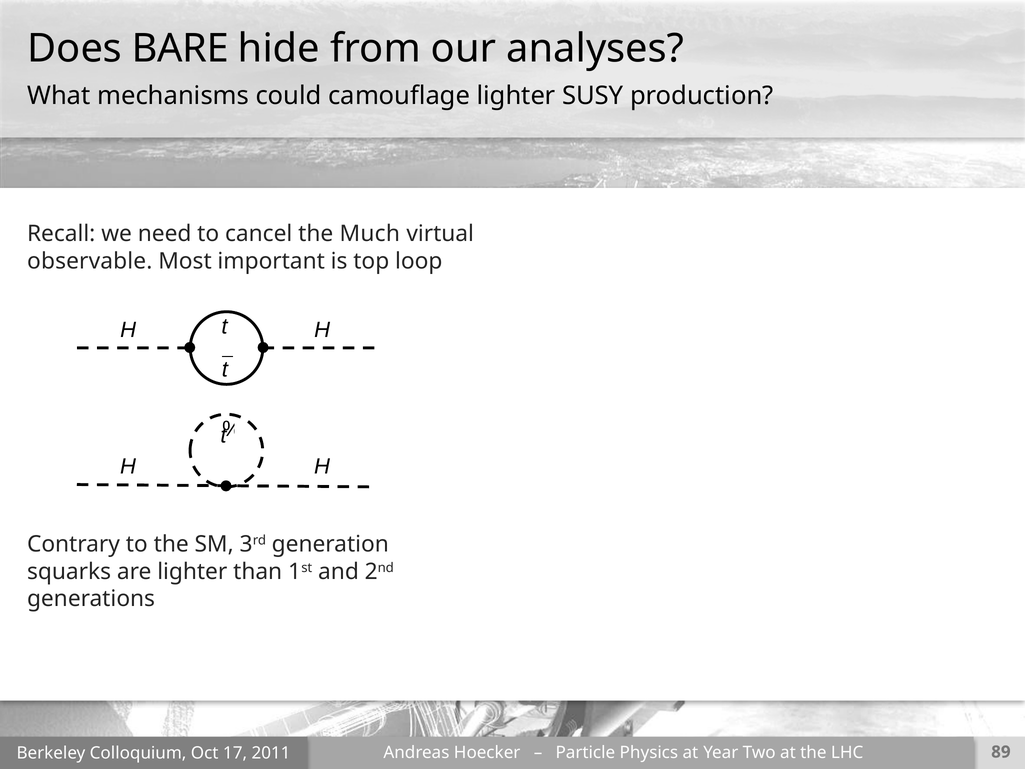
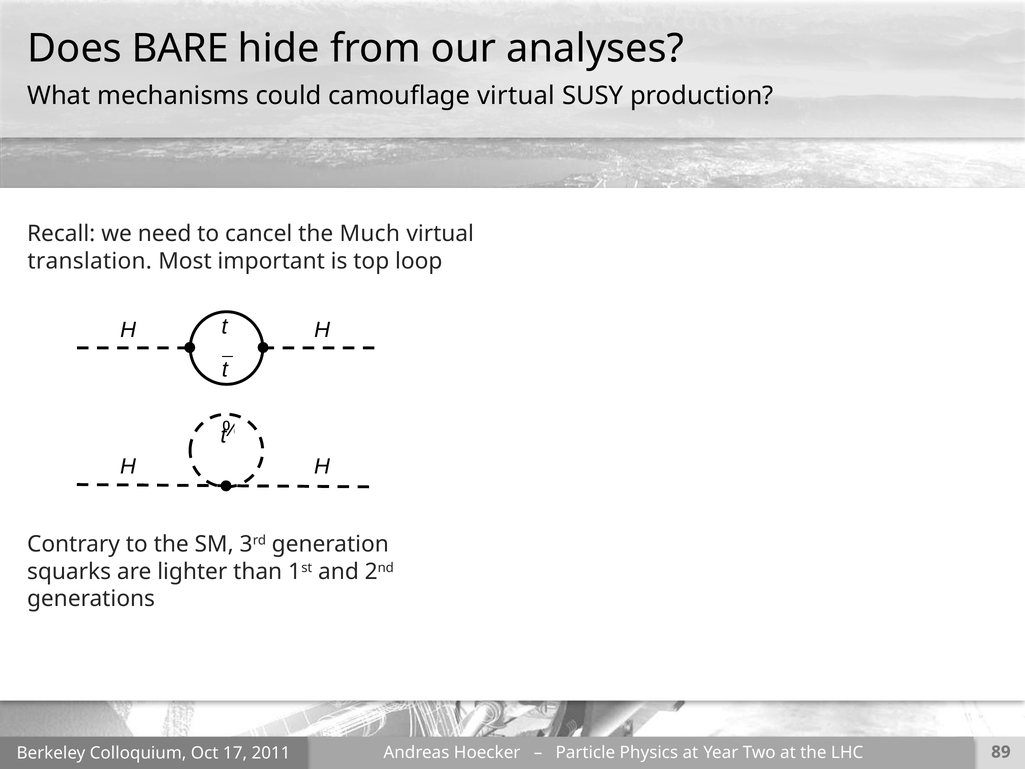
camouflage lighter: lighter -> virtual
observable: observable -> translation
